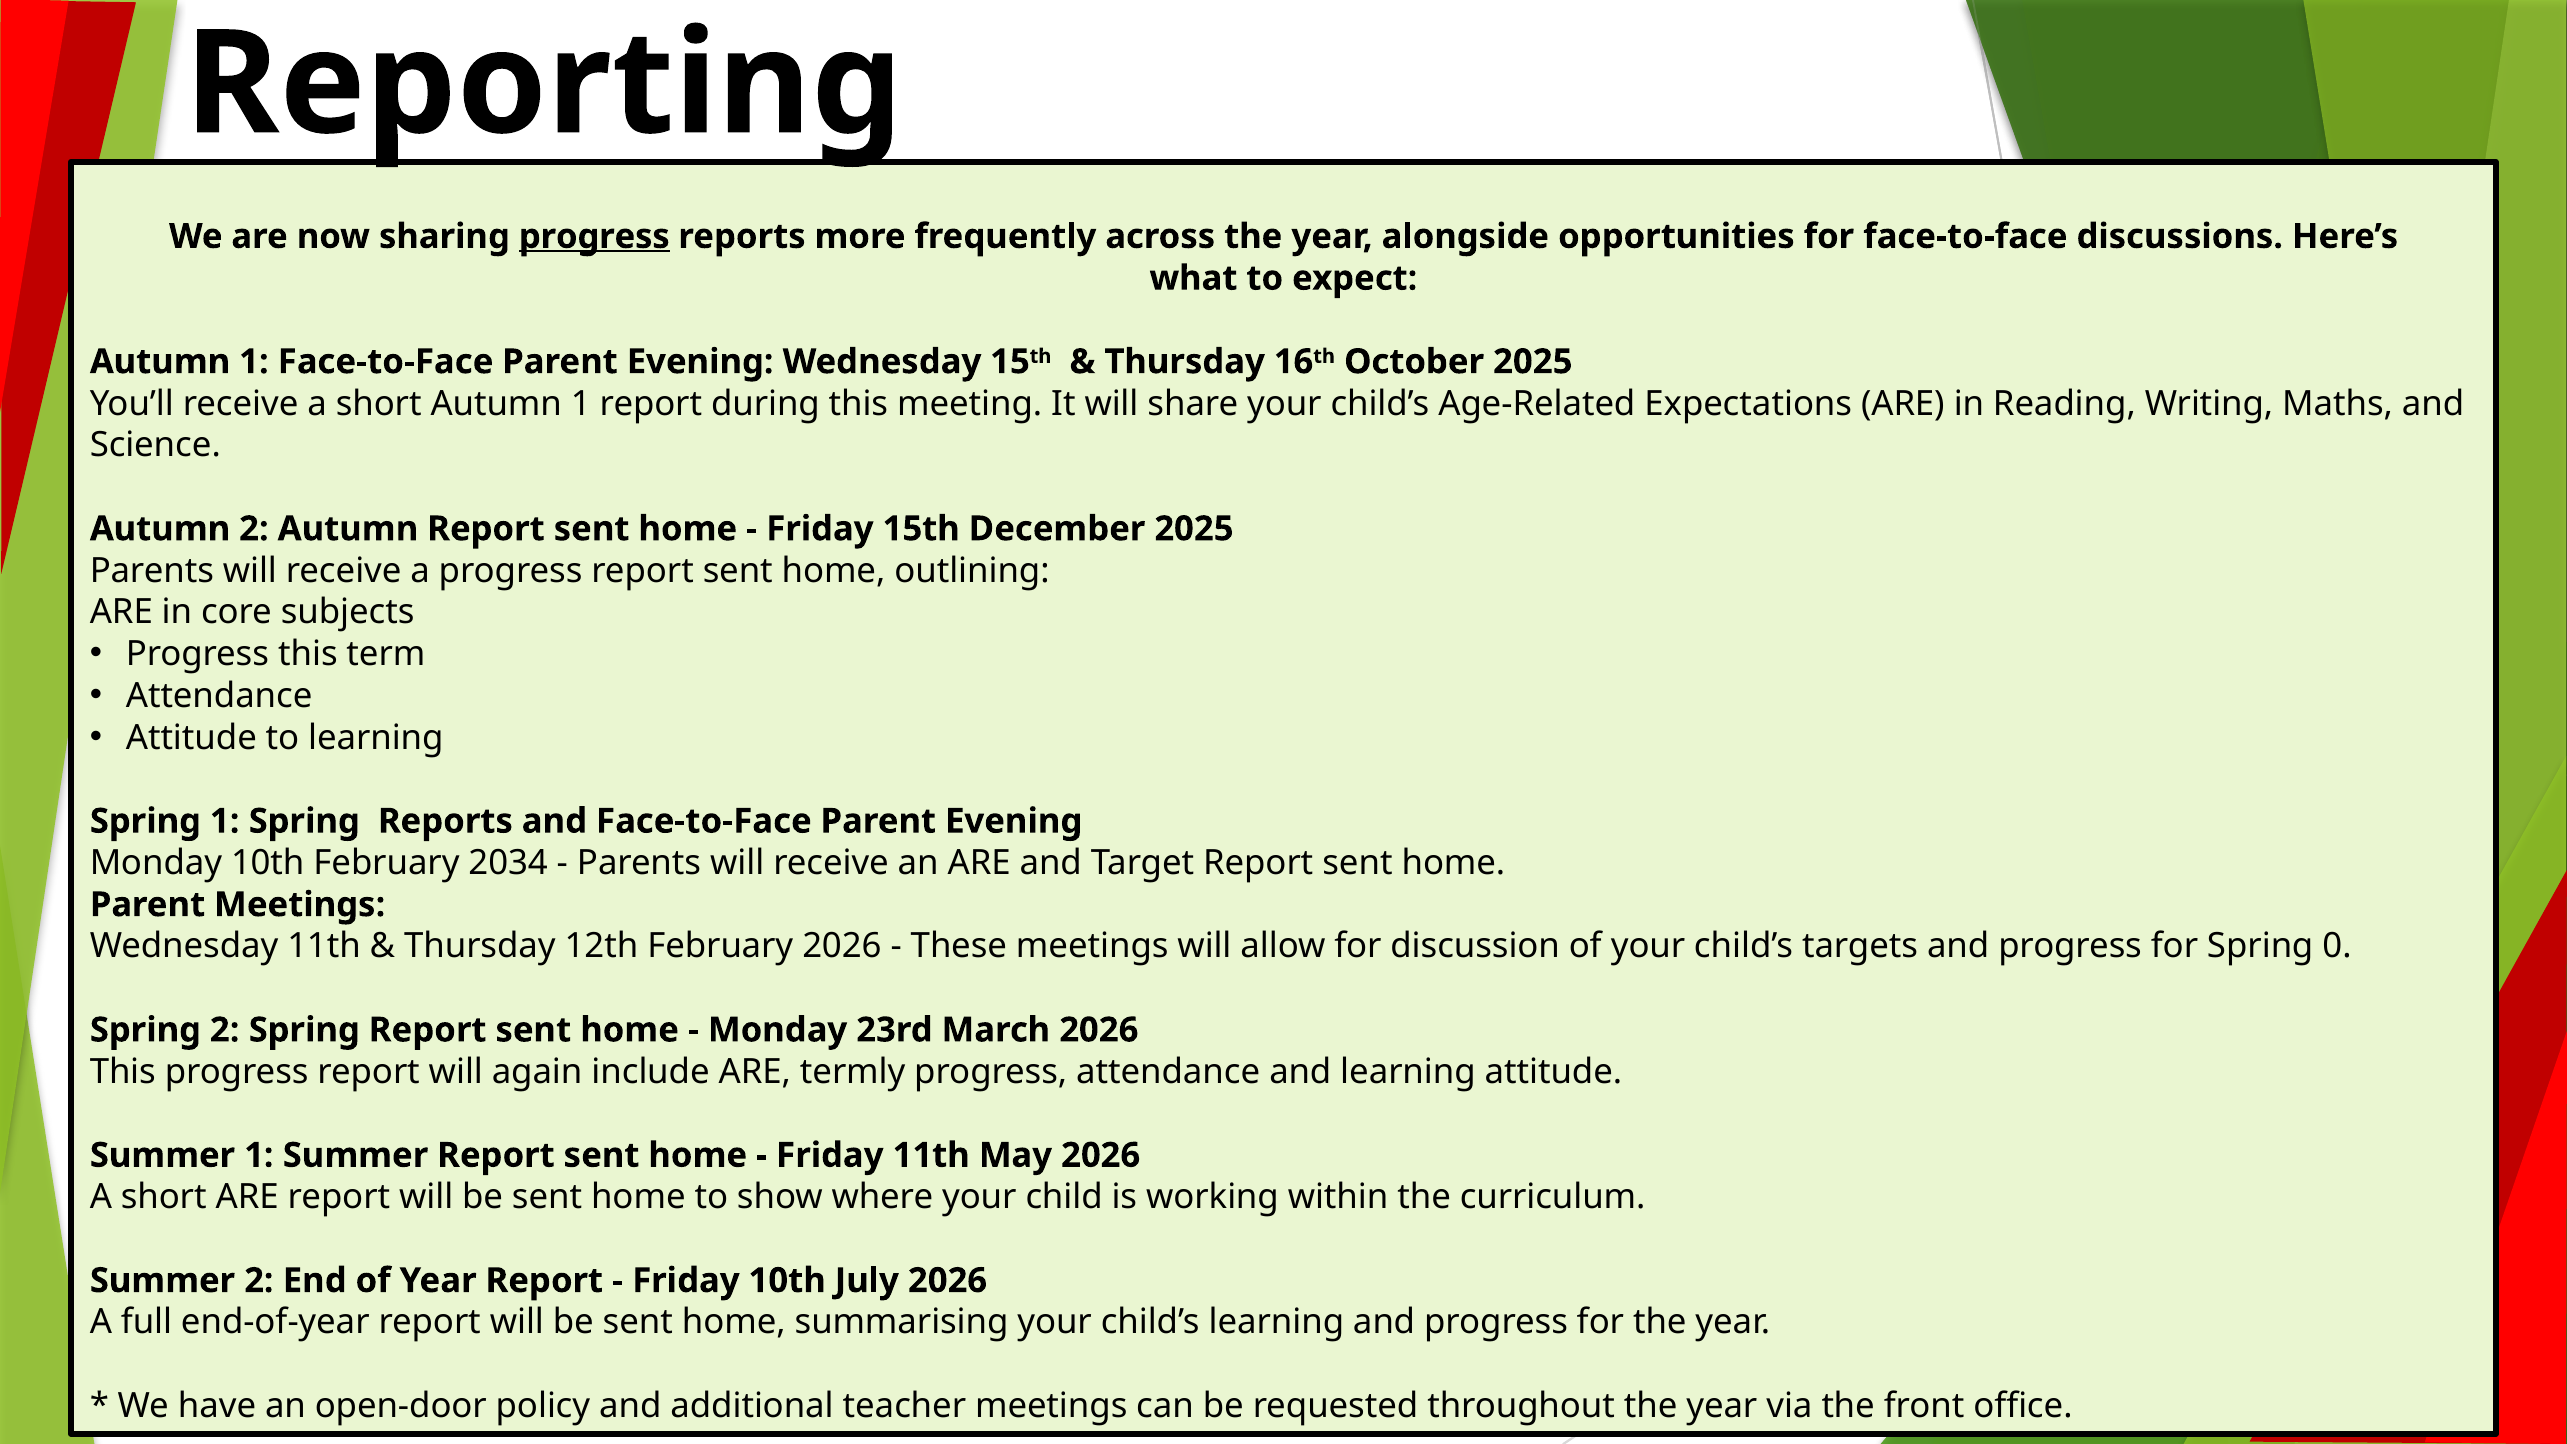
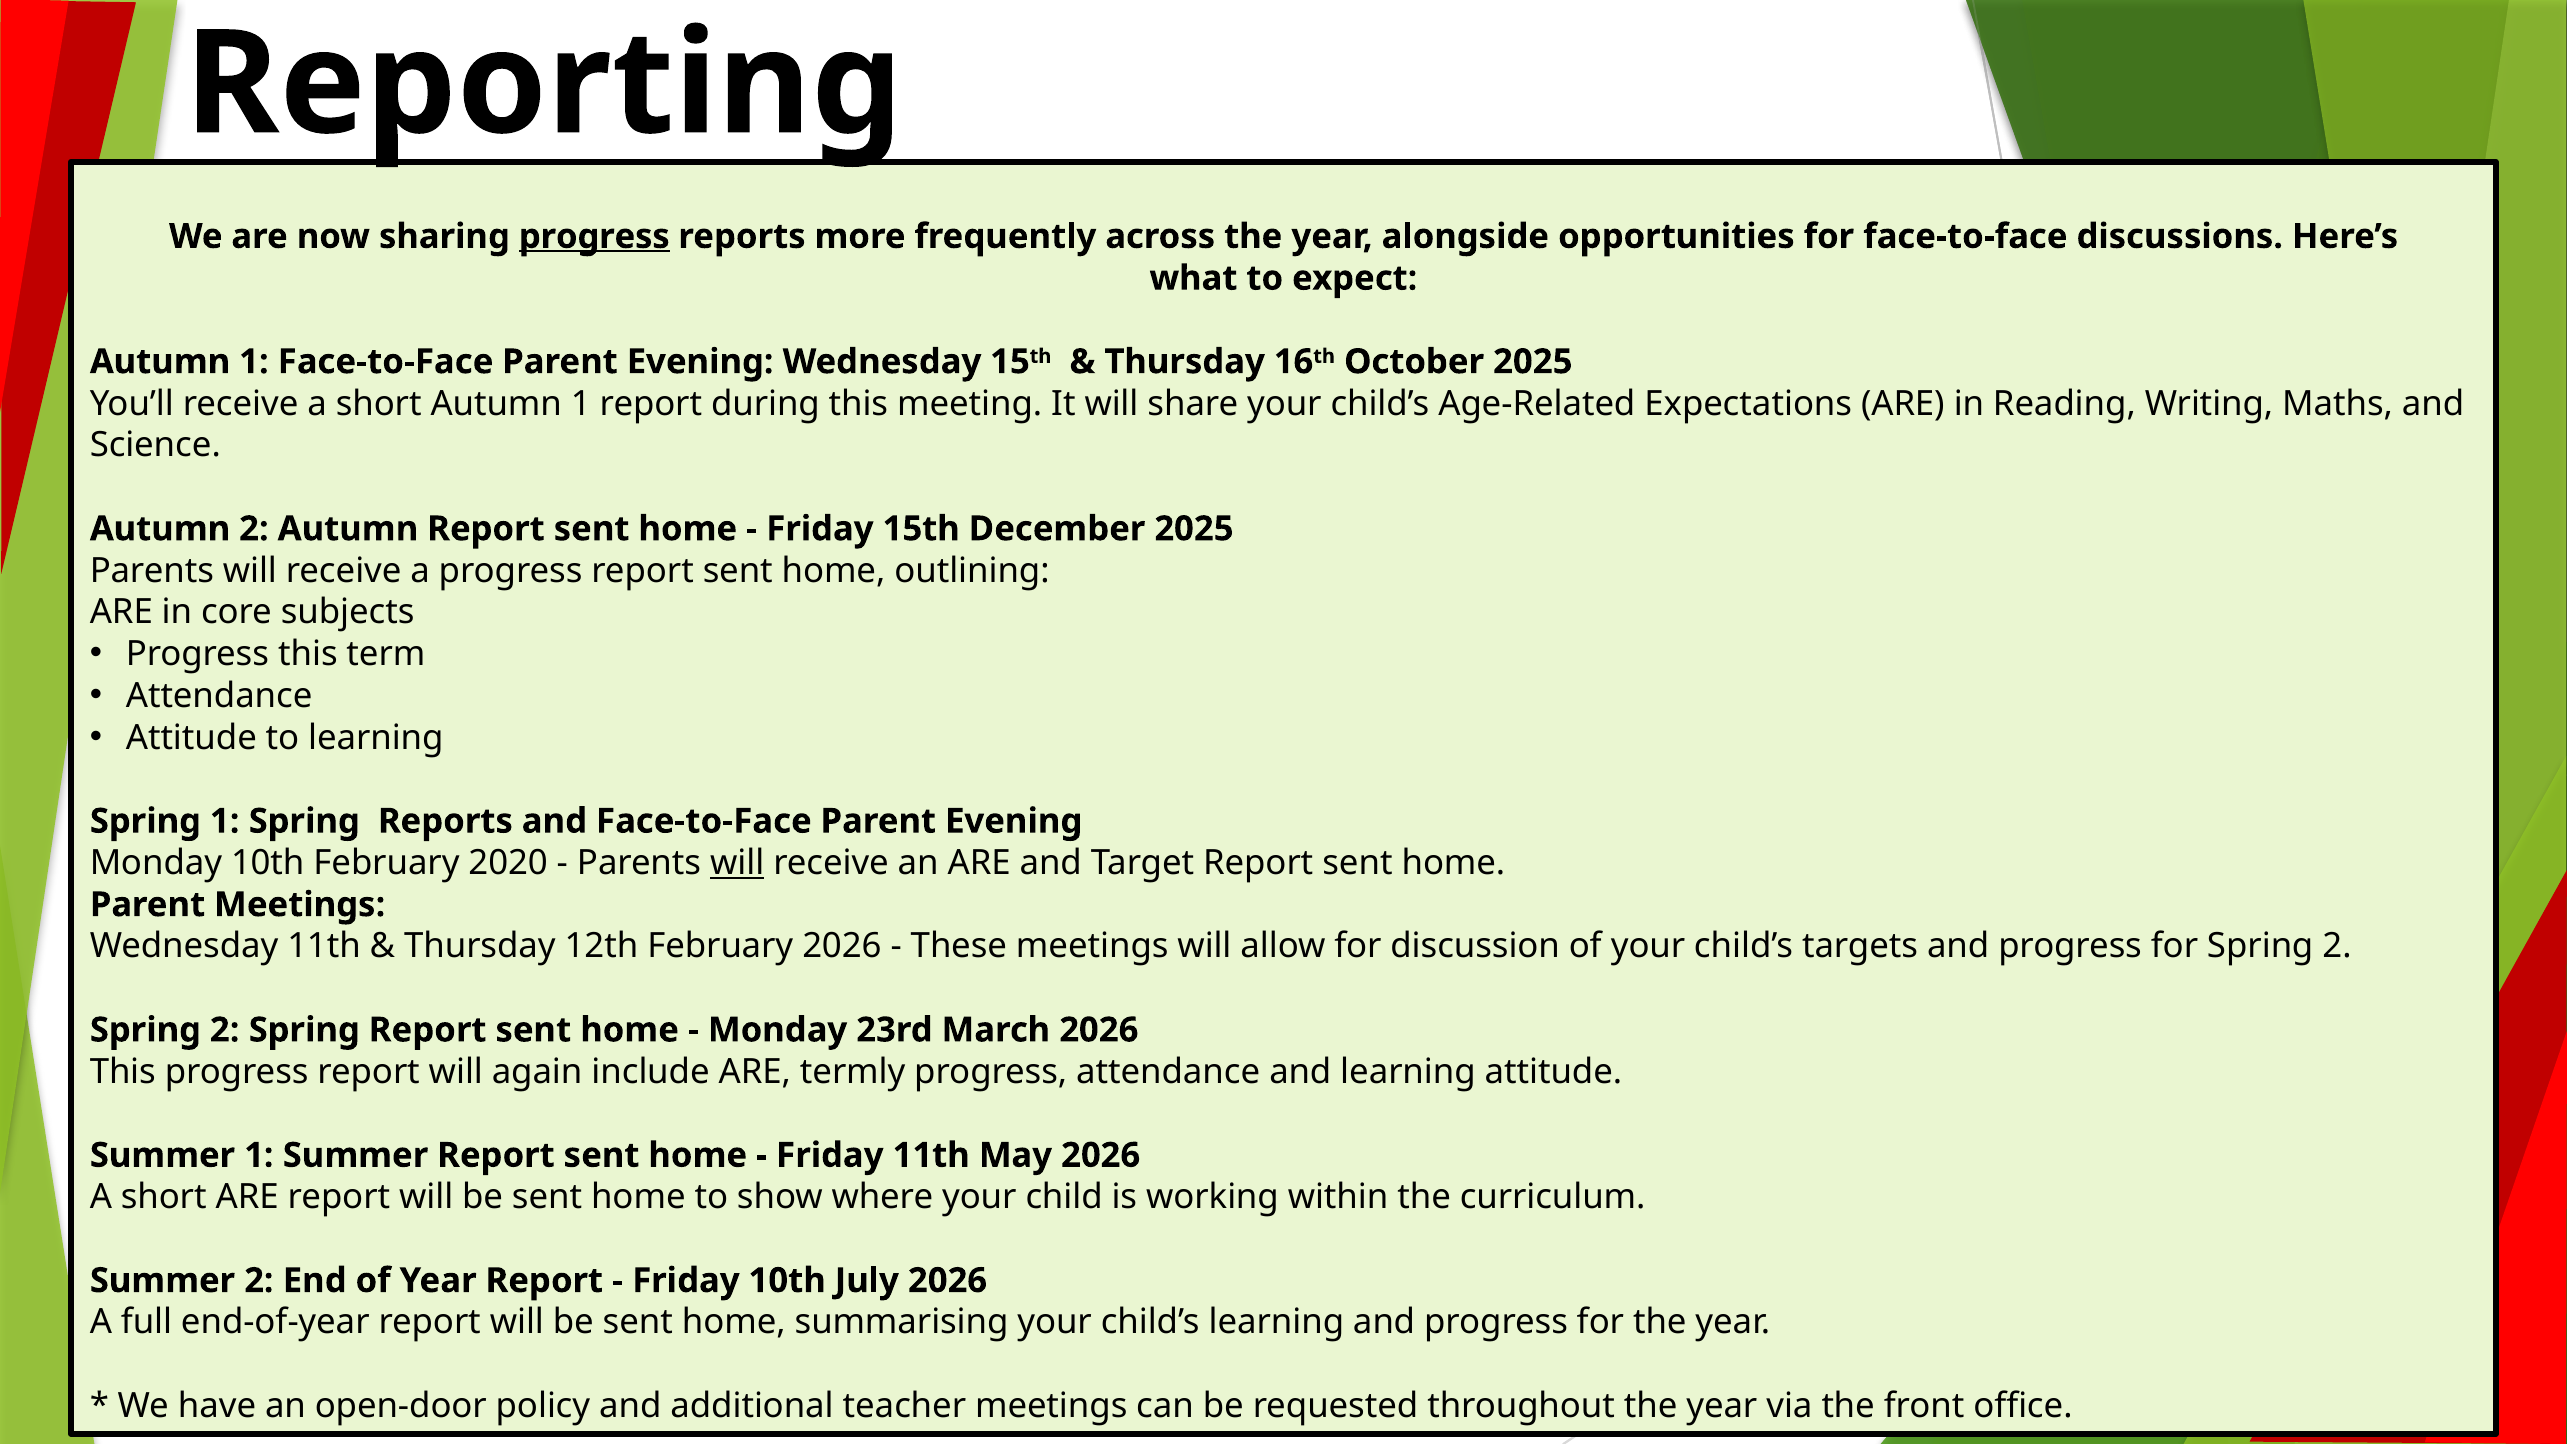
2034: 2034 -> 2020
will at (737, 863) underline: none -> present
for Spring 0: 0 -> 2
